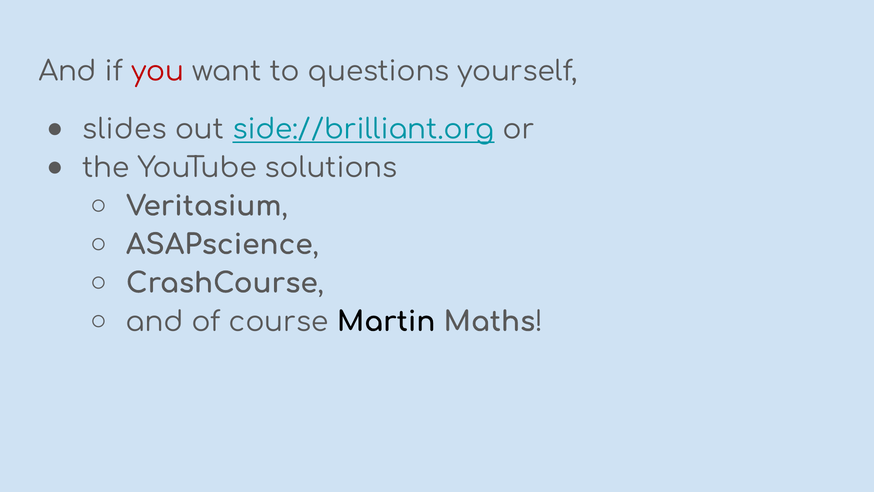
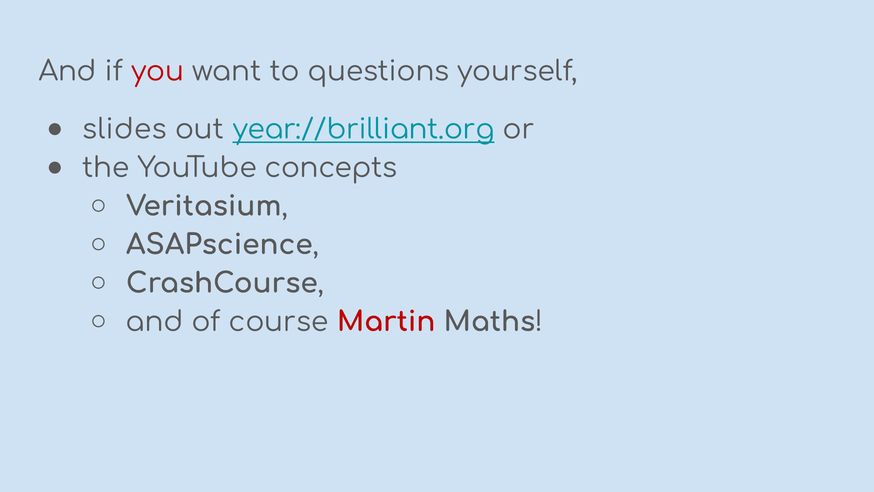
side://brilliant.org: side://brilliant.org -> year://brilliant.org
solutions: solutions -> concepts
Martin colour: black -> red
